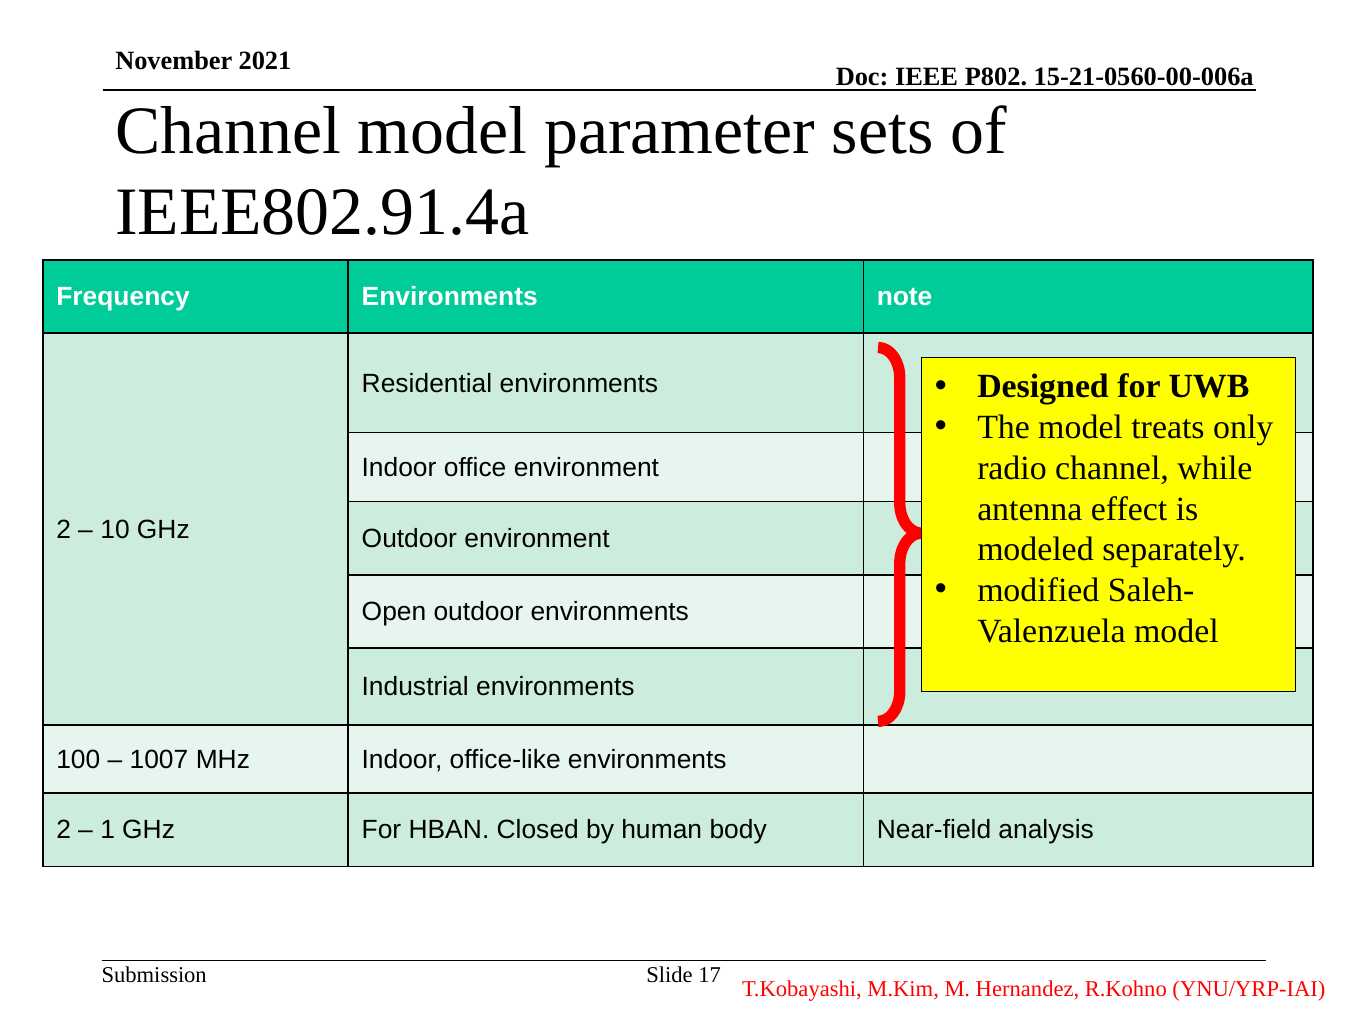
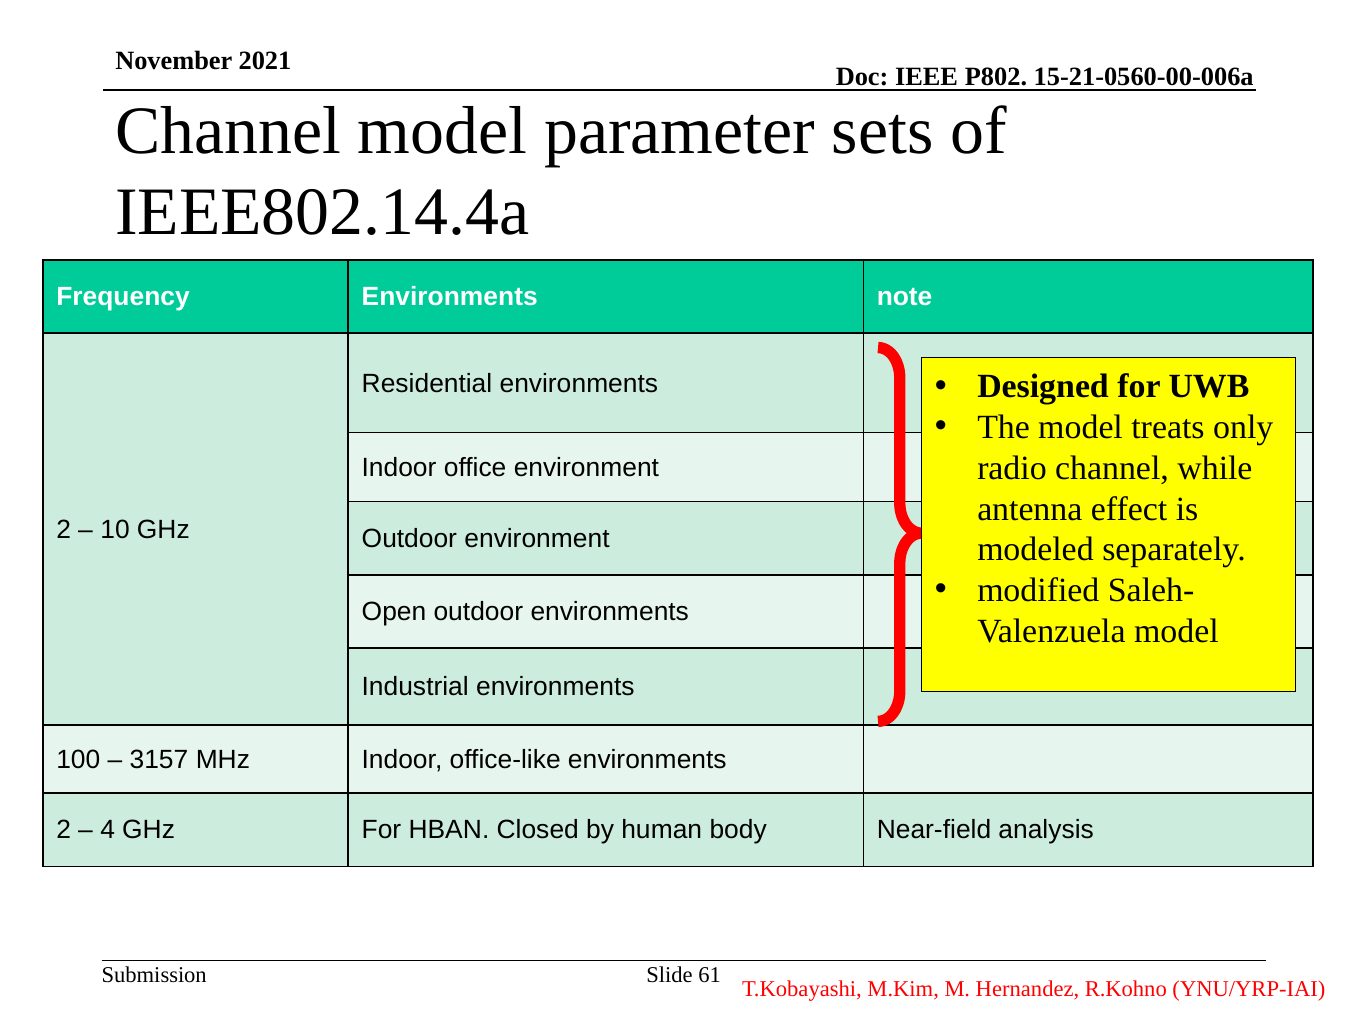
IEEE802.91.4a: IEEE802.91.4a -> IEEE802.14.4a
1007: 1007 -> 3157
1: 1 -> 4
17: 17 -> 61
